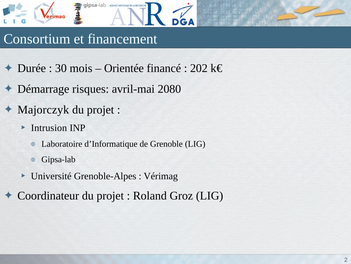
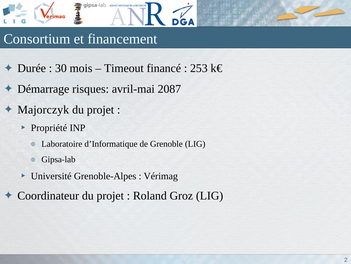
Orientée: Orientée -> Timeout
202: 202 -> 253
2080: 2080 -> 2087
Intrusion: Intrusion -> Propriété
